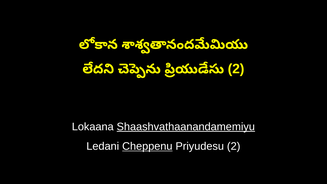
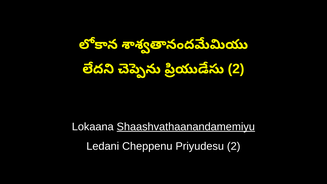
Cheppenu underline: present -> none
